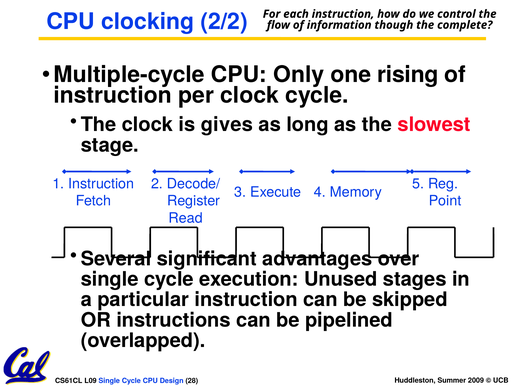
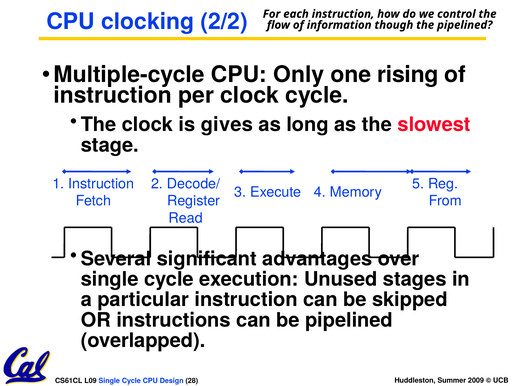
the complete: complete -> pipelined
Point: Point -> From
